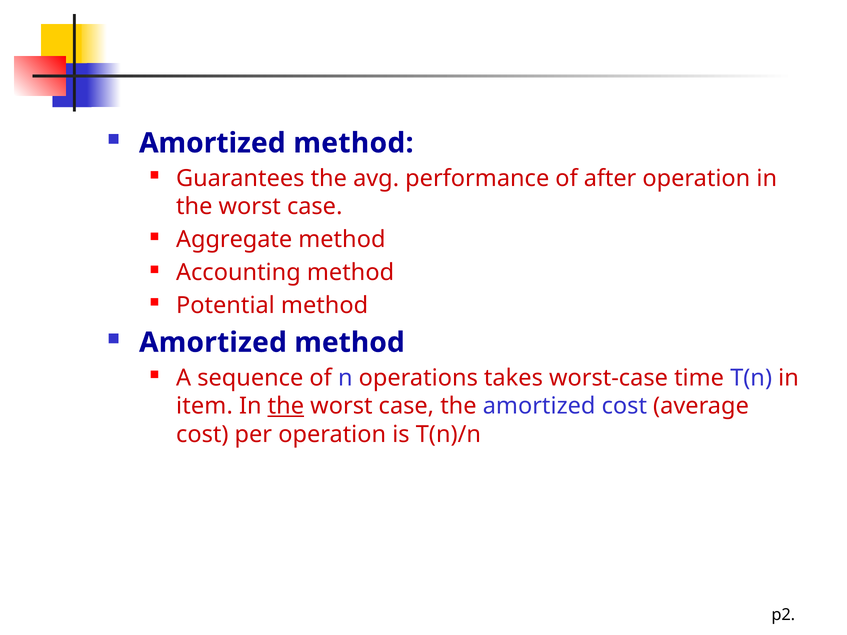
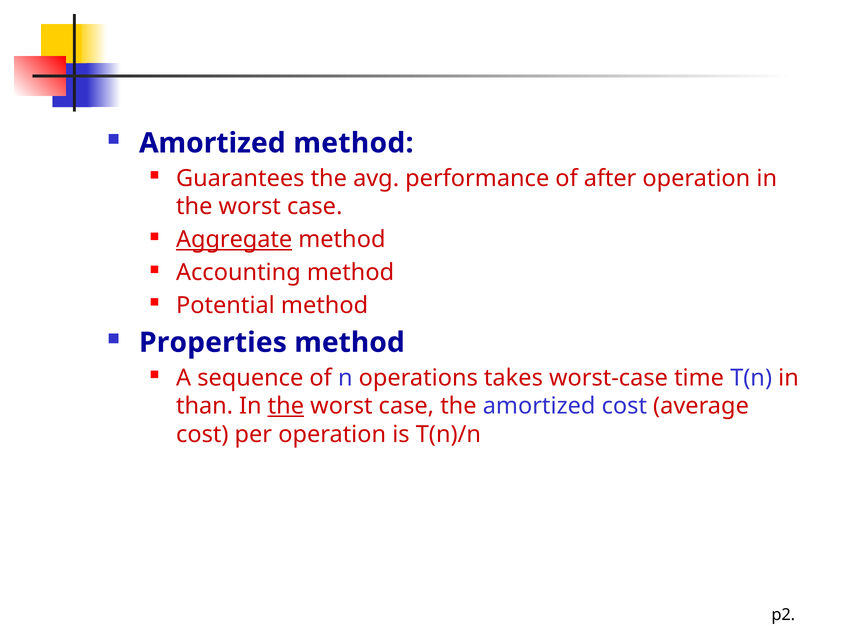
Aggregate underline: none -> present
Amortized at (213, 343): Amortized -> Properties
item: item -> than
